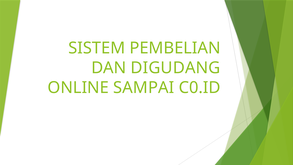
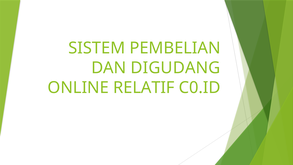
SAMPAI: SAMPAI -> RELATIF
